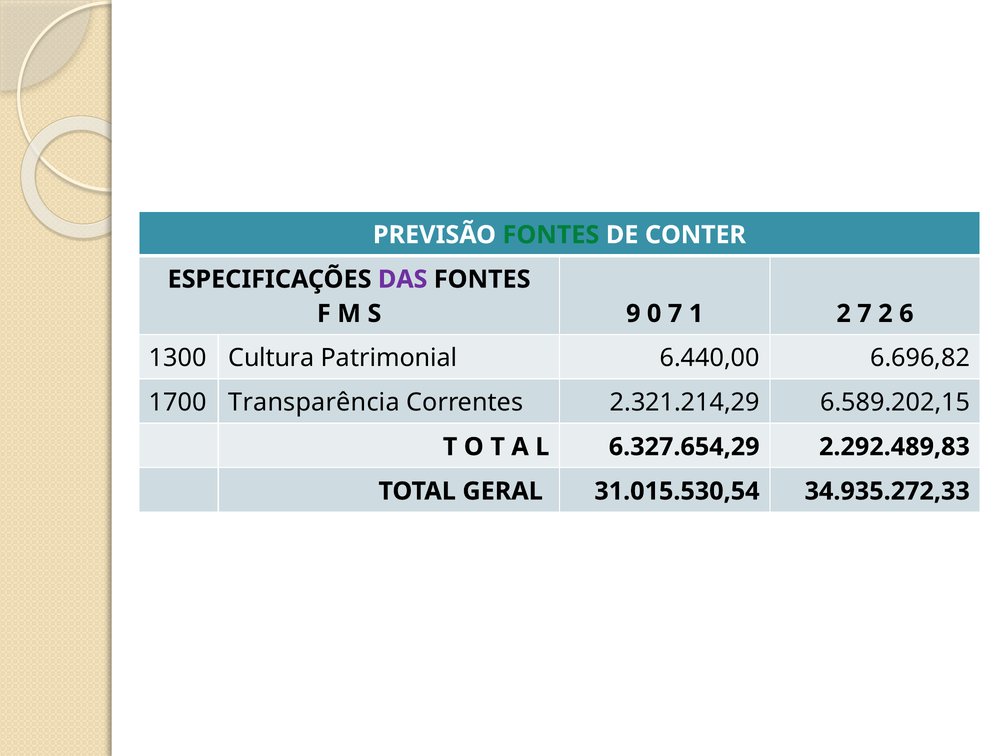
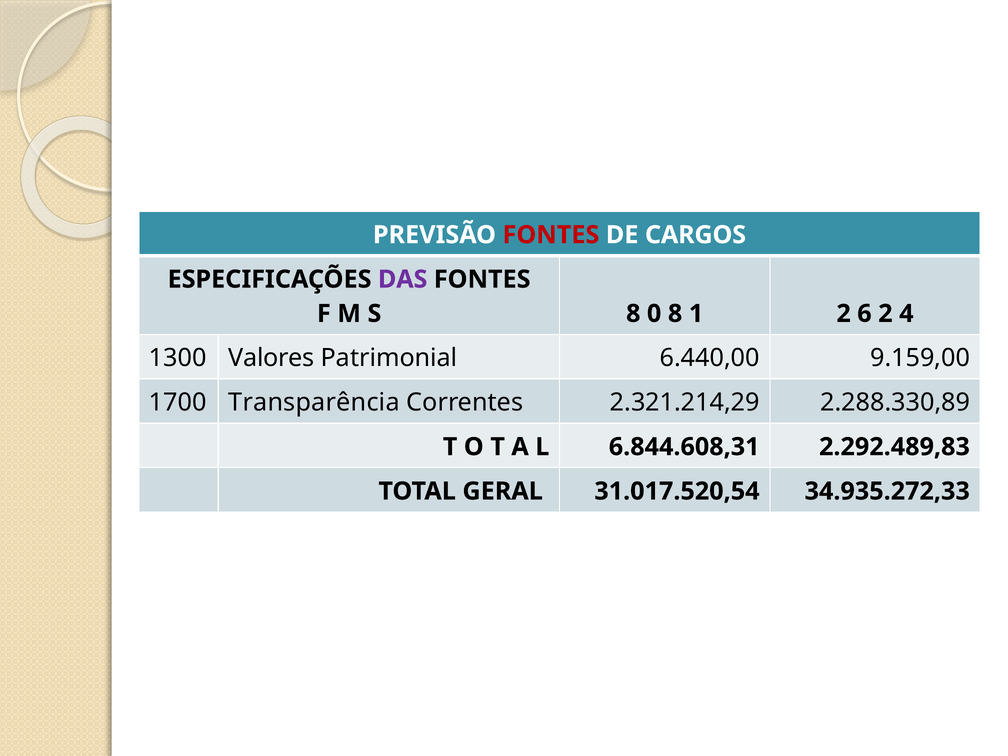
FONTES at (551, 235) colour: green -> red
CONTER: CONTER -> CARGOS
S 9: 9 -> 8
0 7: 7 -> 8
2 7: 7 -> 6
6: 6 -> 4
Cultura: Cultura -> Valores
6.696,82: 6.696,82 -> 9.159,00
6.589.202,15: 6.589.202,15 -> 2.288.330,89
6.327.654,29: 6.327.654,29 -> 6.844.608,31
31.015.530,54: 31.015.530,54 -> 31.017.520,54
